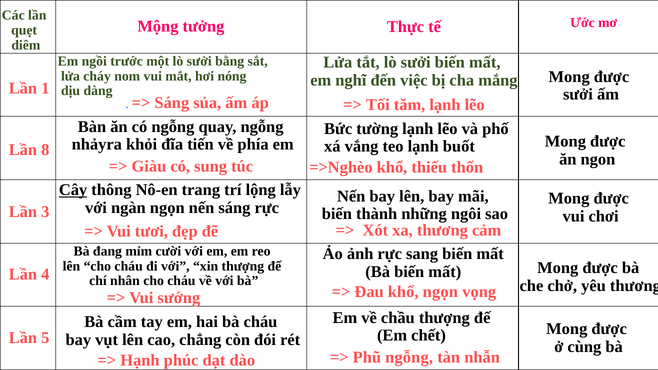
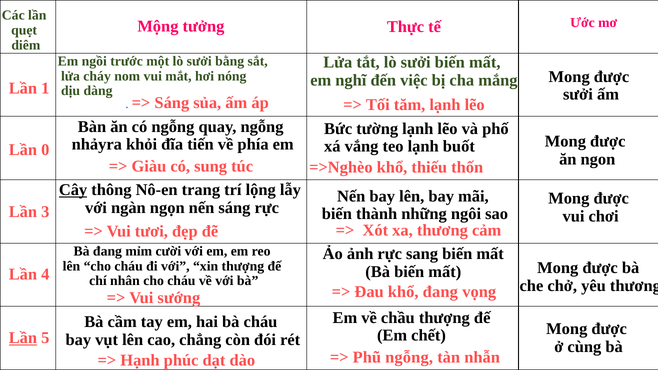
8: 8 -> 0
khổ ngọn: ngọn -> đang
Lần at (23, 338) underline: none -> present
